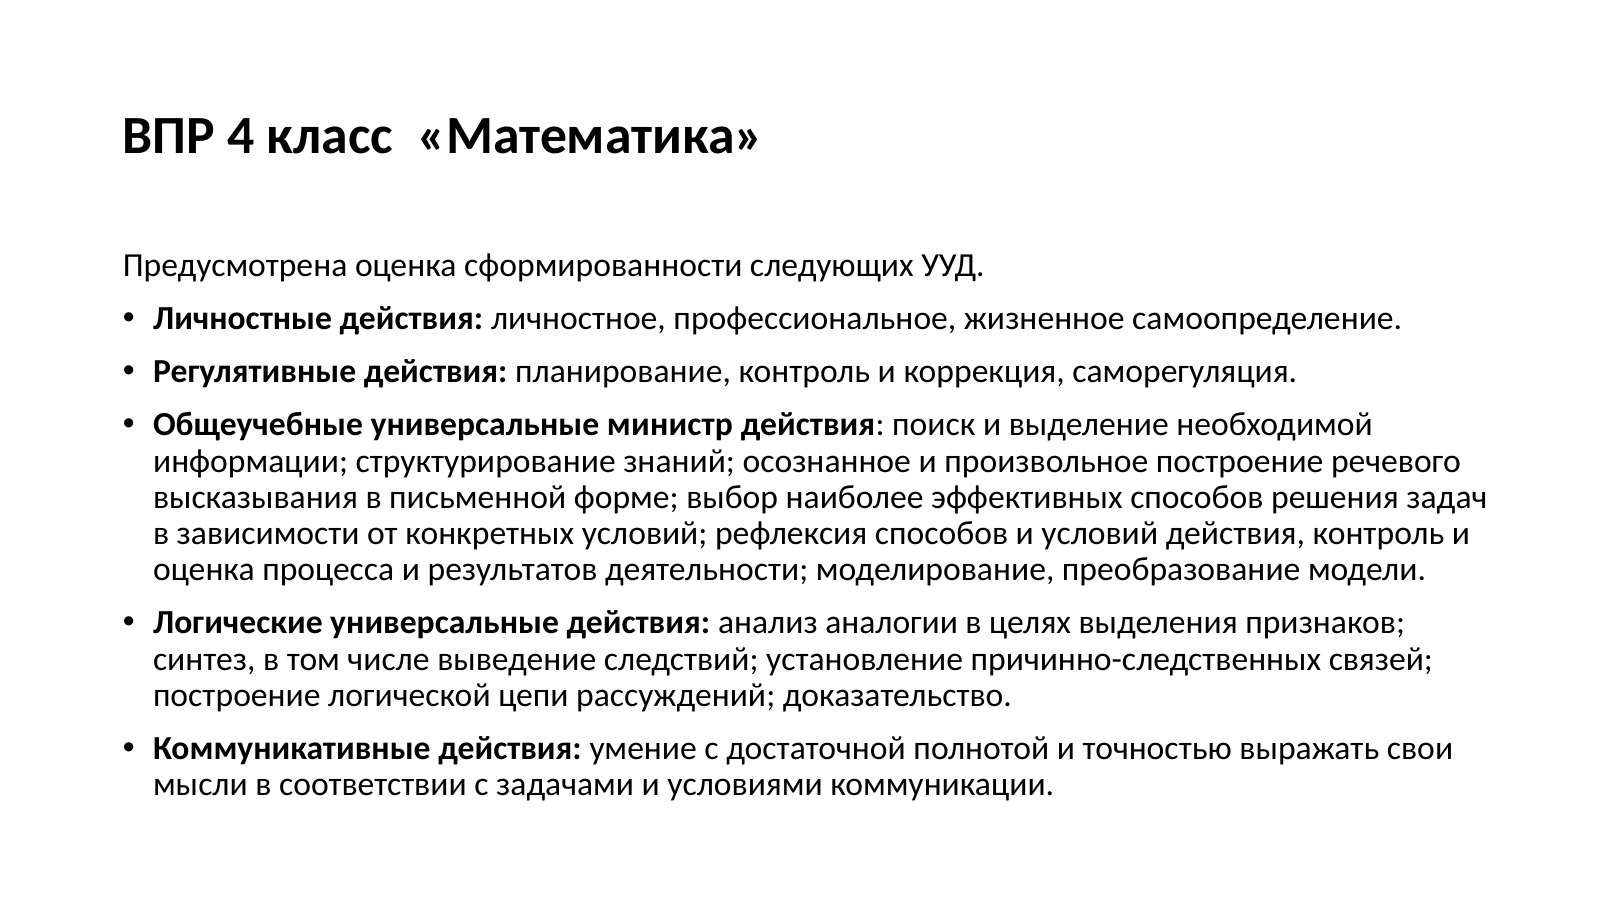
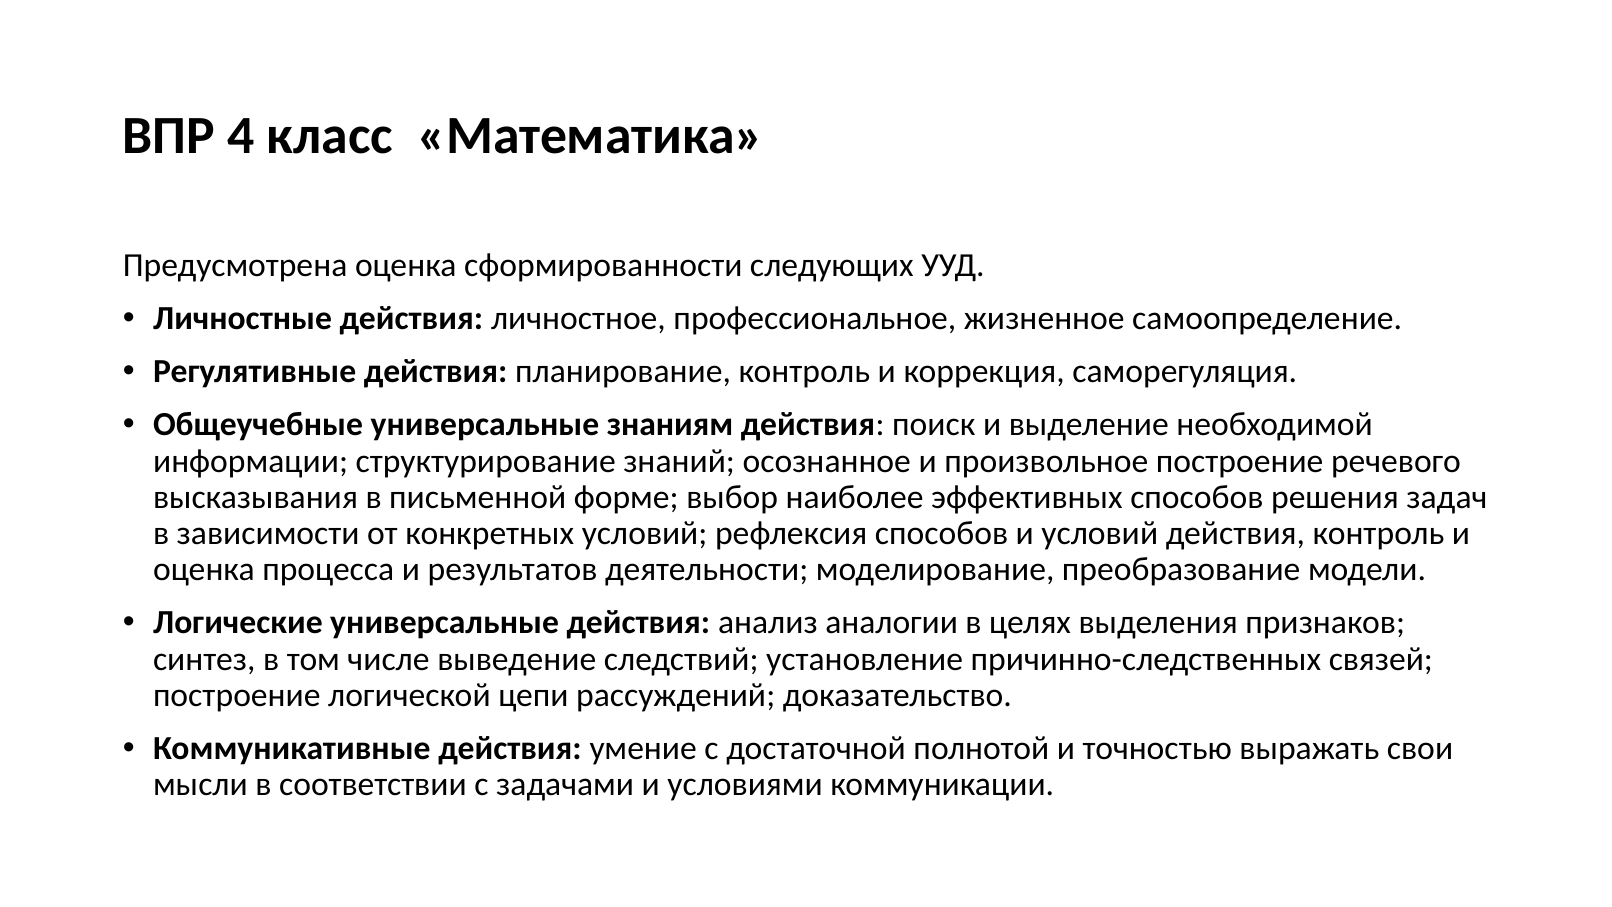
министр: министр -> знаниям
